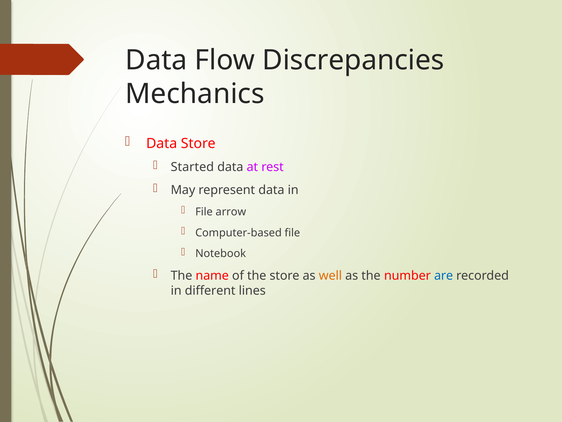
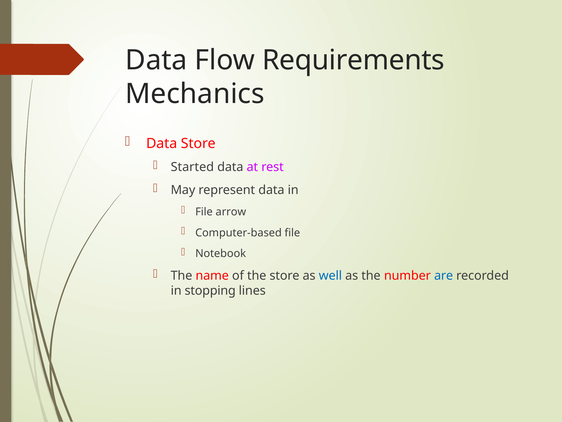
Discrepancies: Discrepancies -> Requirements
well colour: orange -> blue
different: different -> stopping
